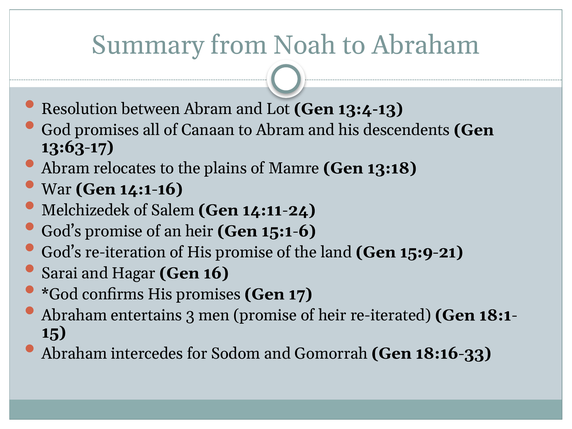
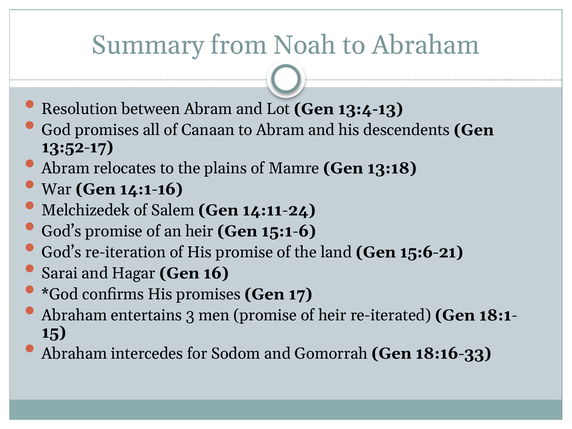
13:63-17: 13:63-17 -> 13:52-17
15:9-21: 15:9-21 -> 15:6-21
